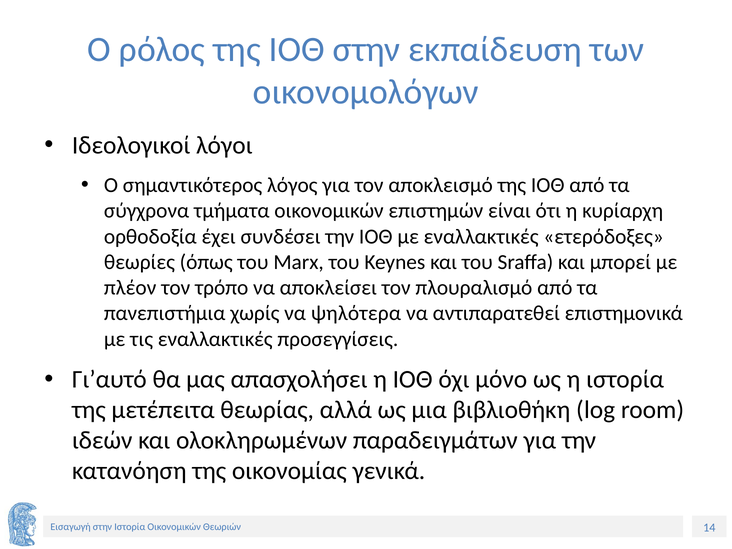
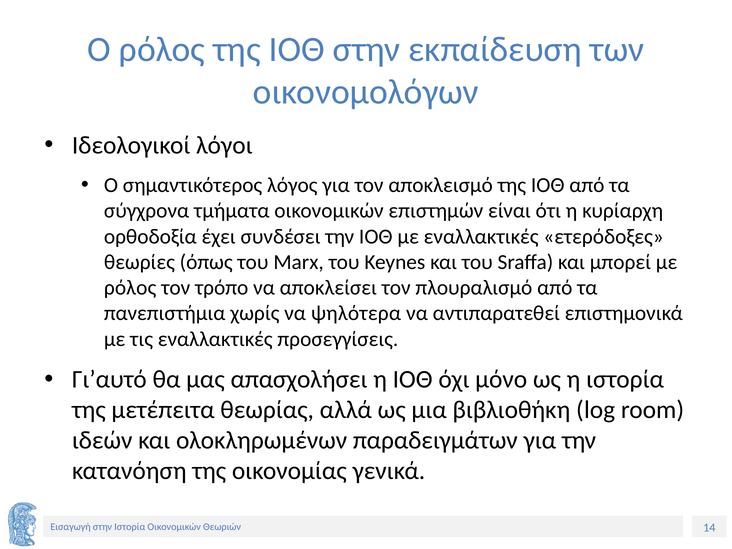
πλέον at (130, 288): πλέον -> ρόλος
